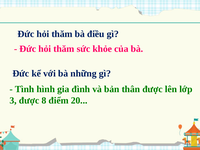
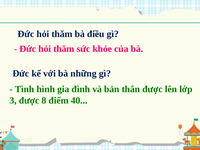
20: 20 -> 40
